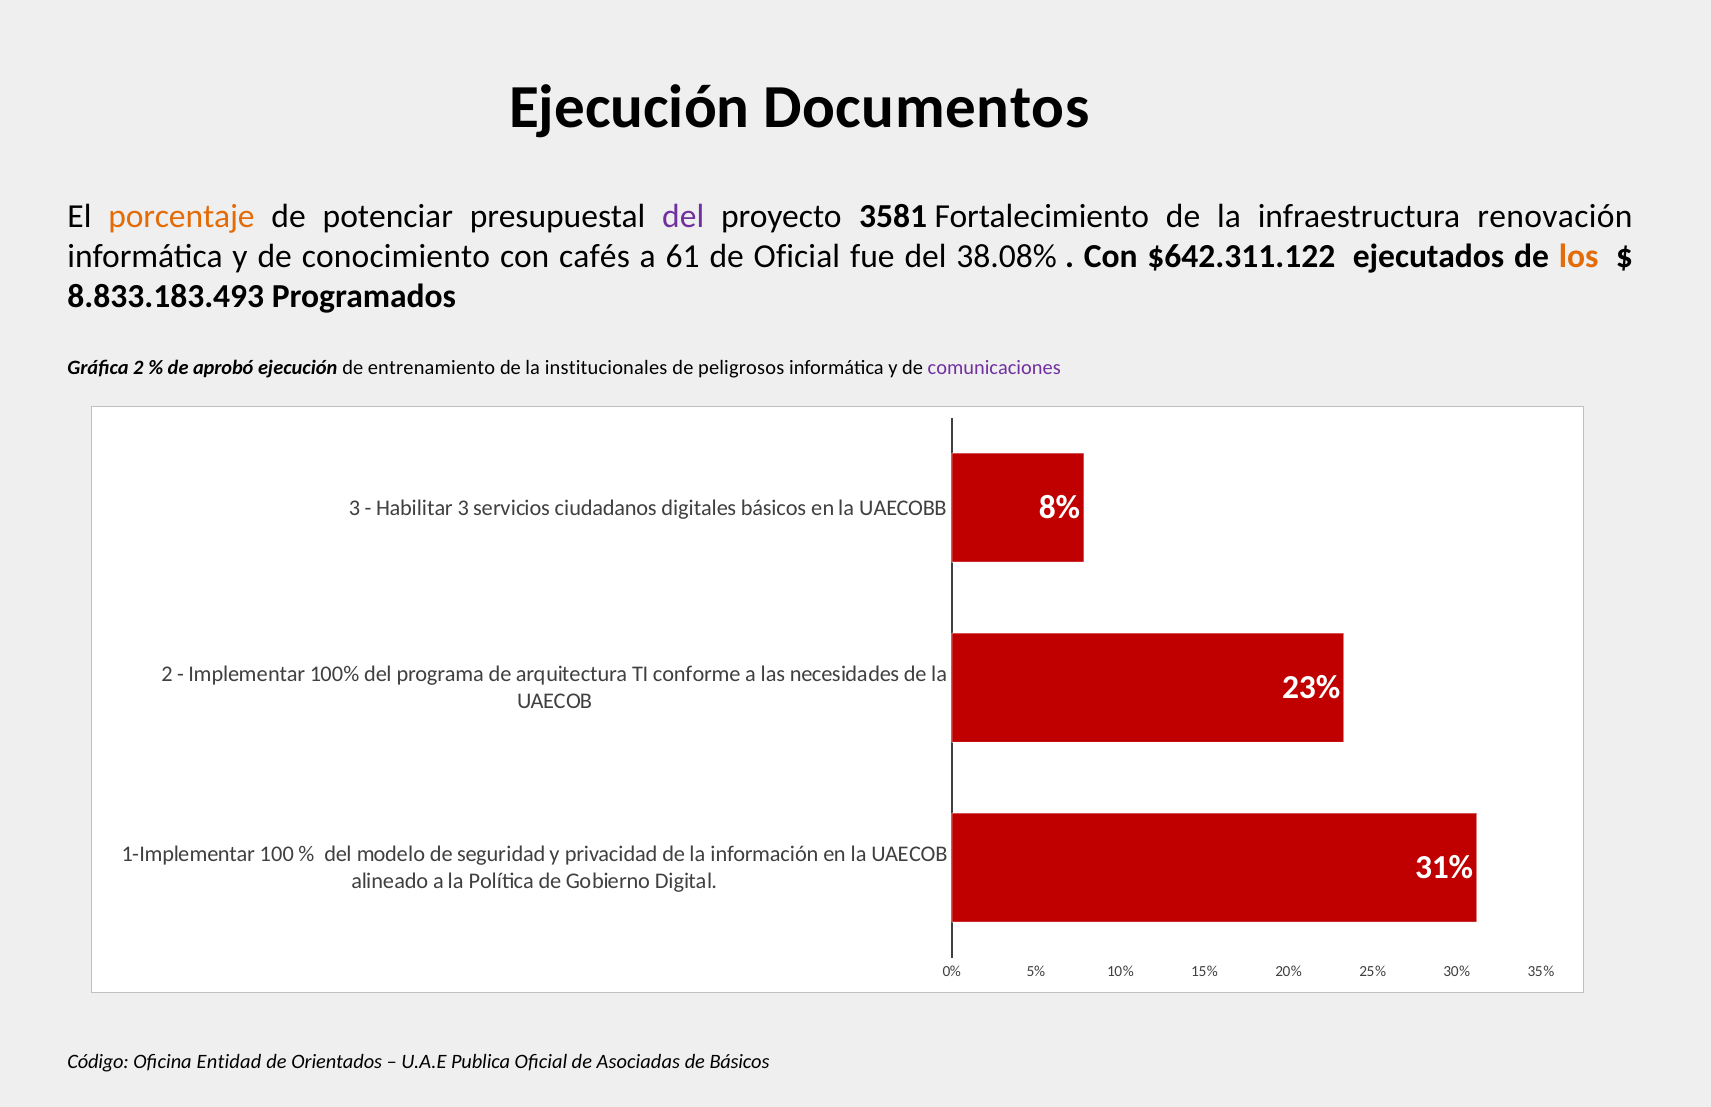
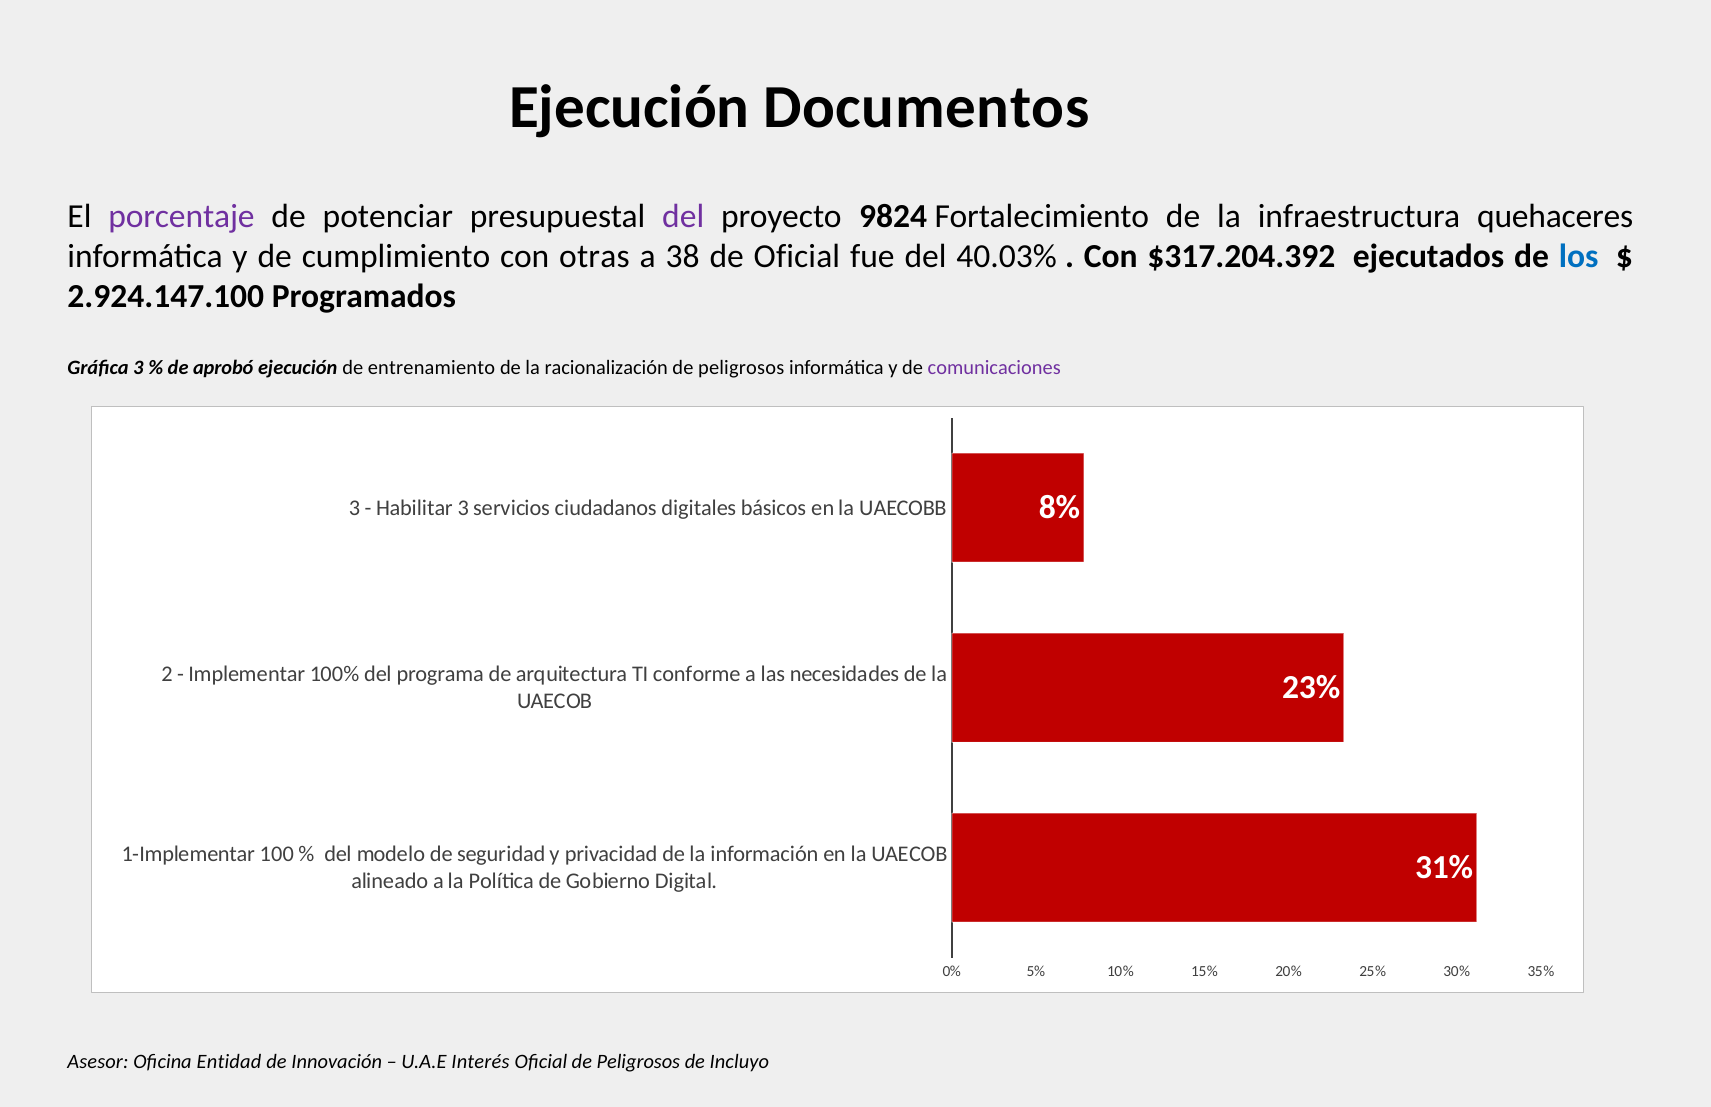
porcentaje colour: orange -> purple
3581: 3581 -> 9824
renovación: renovación -> quehaceres
conocimiento: conocimiento -> cumplimiento
cafés: cafés -> otras
61: 61 -> 38
38.08%: 38.08% -> 40.03%
$642.311.122: $642.311.122 -> $317.204.392
los colour: orange -> blue
8.833.183.493: 8.833.183.493 -> 2.924.147.100
Gráfica 2: 2 -> 3
institucionales: institucionales -> racionalización
Código: Código -> Asesor
Orientados: Orientados -> Innovación
Publica: Publica -> Interés
Oficial de Asociadas: Asociadas -> Peligrosos
de Básicos: Básicos -> Incluyo
